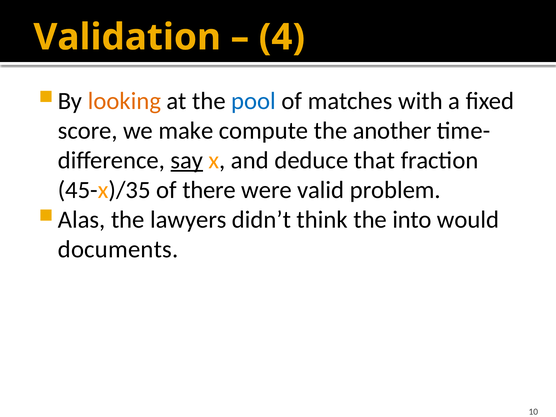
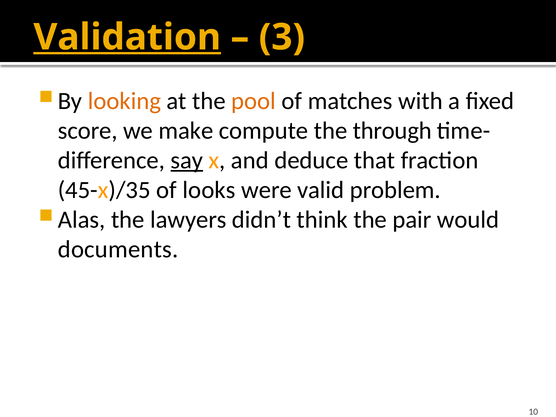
Validation underline: none -> present
4: 4 -> 3
pool colour: blue -> orange
another: another -> through
there: there -> looks
into: into -> pair
